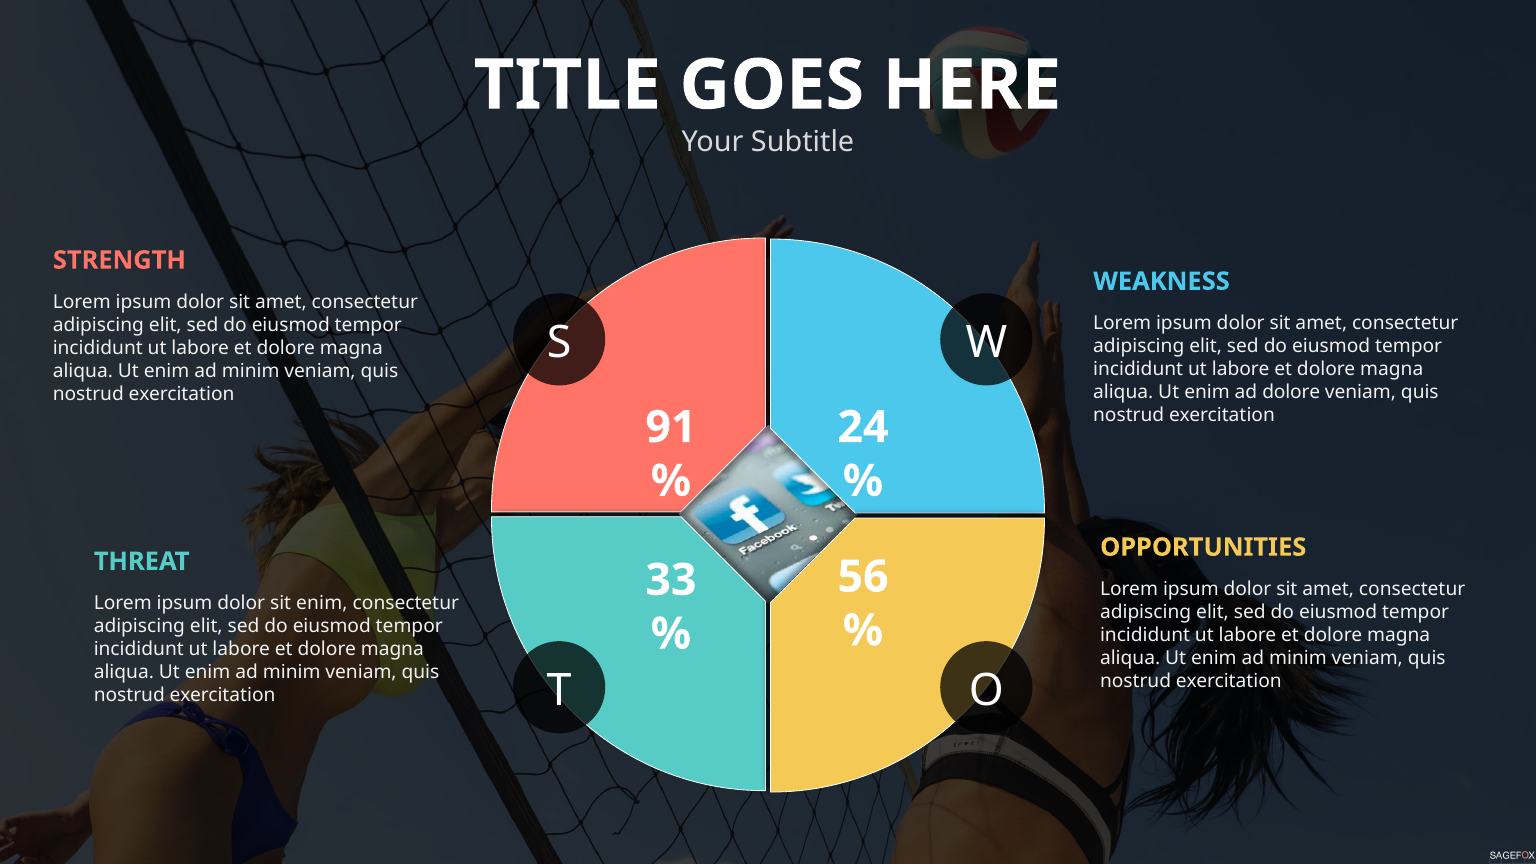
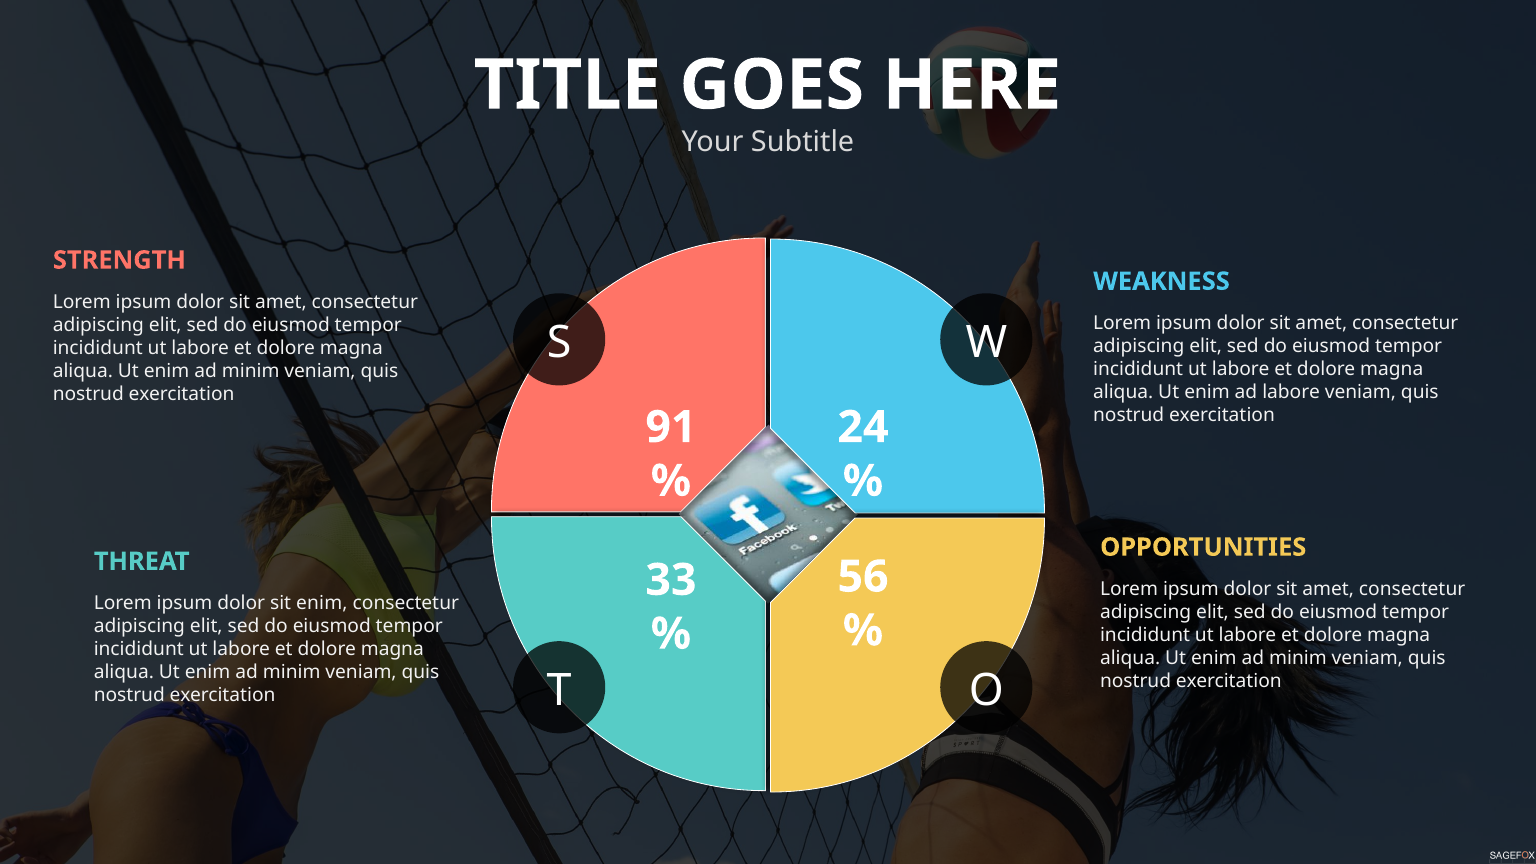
ad dolore: dolore -> labore
